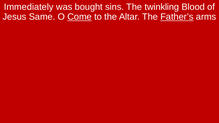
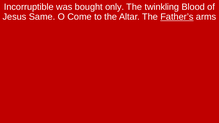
Immediately: Immediately -> Incorruptible
sins: sins -> only
Come underline: present -> none
